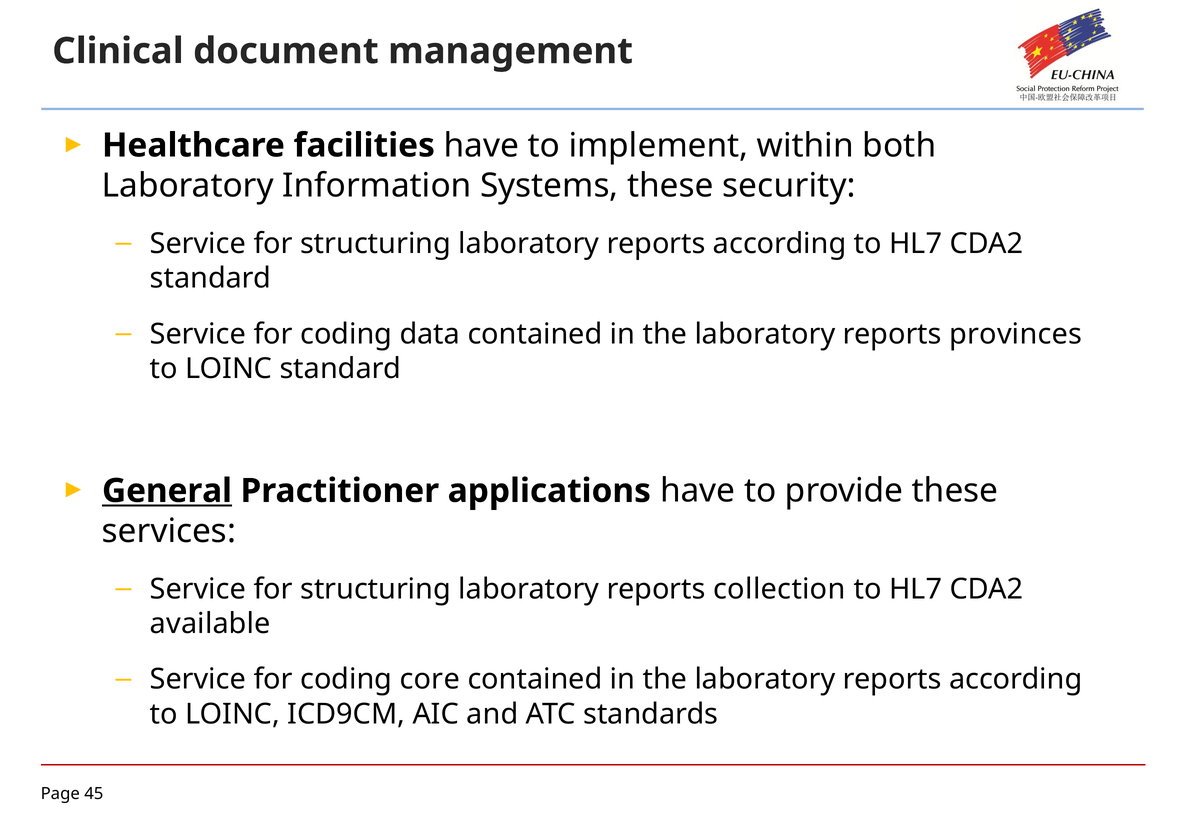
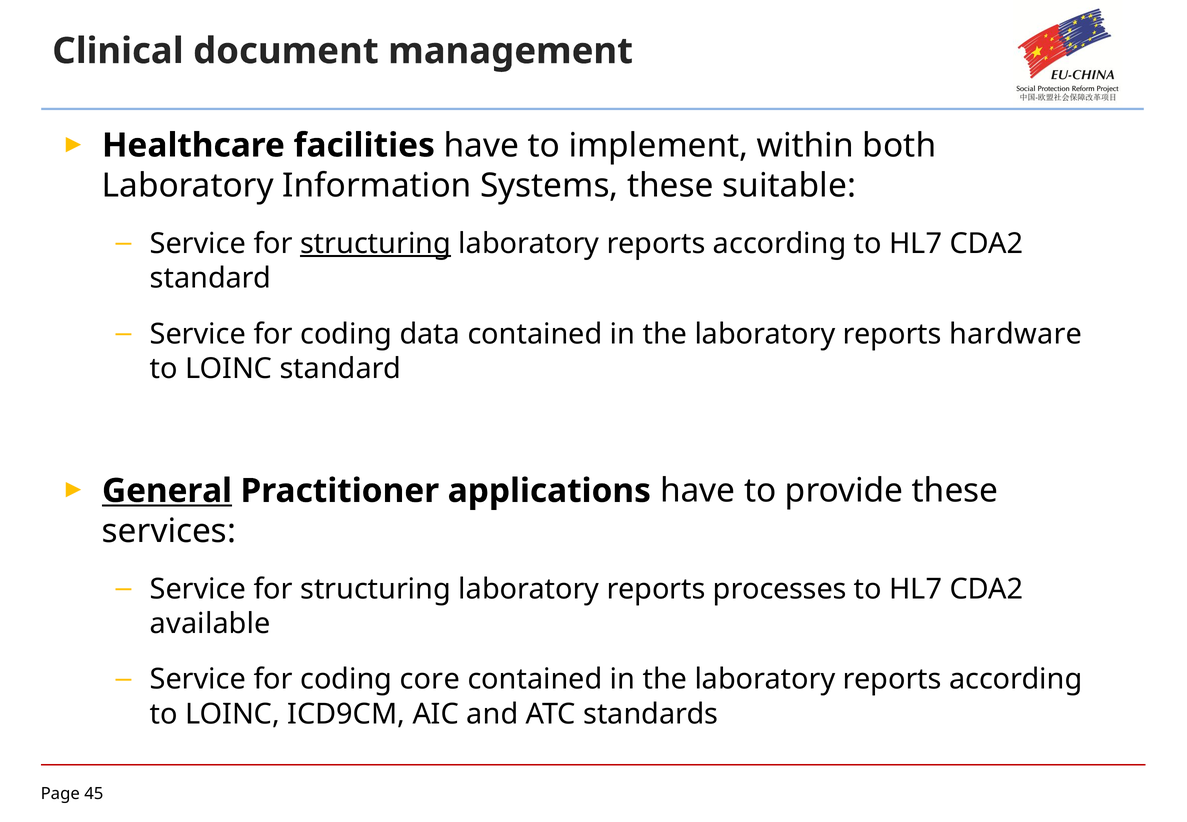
security: security -> suitable
structuring at (376, 244) underline: none -> present
provinces: provinces -> hardware
collection: collection -> processes
